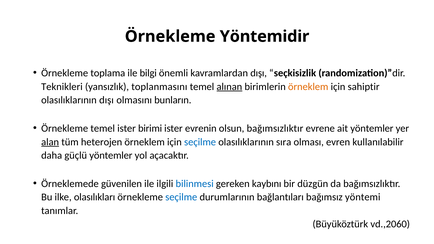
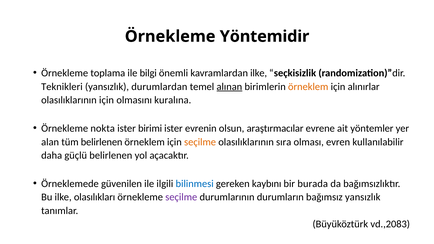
kavramlardan dışı: dışı -> ilke
toplanmasını: toplanmasını -> durumlardan
sahiptir: sahiptir -> alınırlar
olasılıklarının dışı: dışı -> için
bunların: bunların -> kuralına
Örnekleme temel: temel -> nokta
olsun bağımsızlıktır: bağımsızlıktır -> araştırmacılar
alan underline: present -> none
tüm heterojen: heterojen -> belirlenen
seçilme at (200, 142) colour: blue -> orange
güçlü yöntemler: yöntemler -> belirlenen
düzgün: düzgün -> burada
seçilme at (181, 197) colour: blue -> purple
bağlantıları: bağlantıları -> durumların
bağımsız yöntemi: yöntemi -> yansızlık
vd.,2060: vd.,2060 -> vd.,2083
